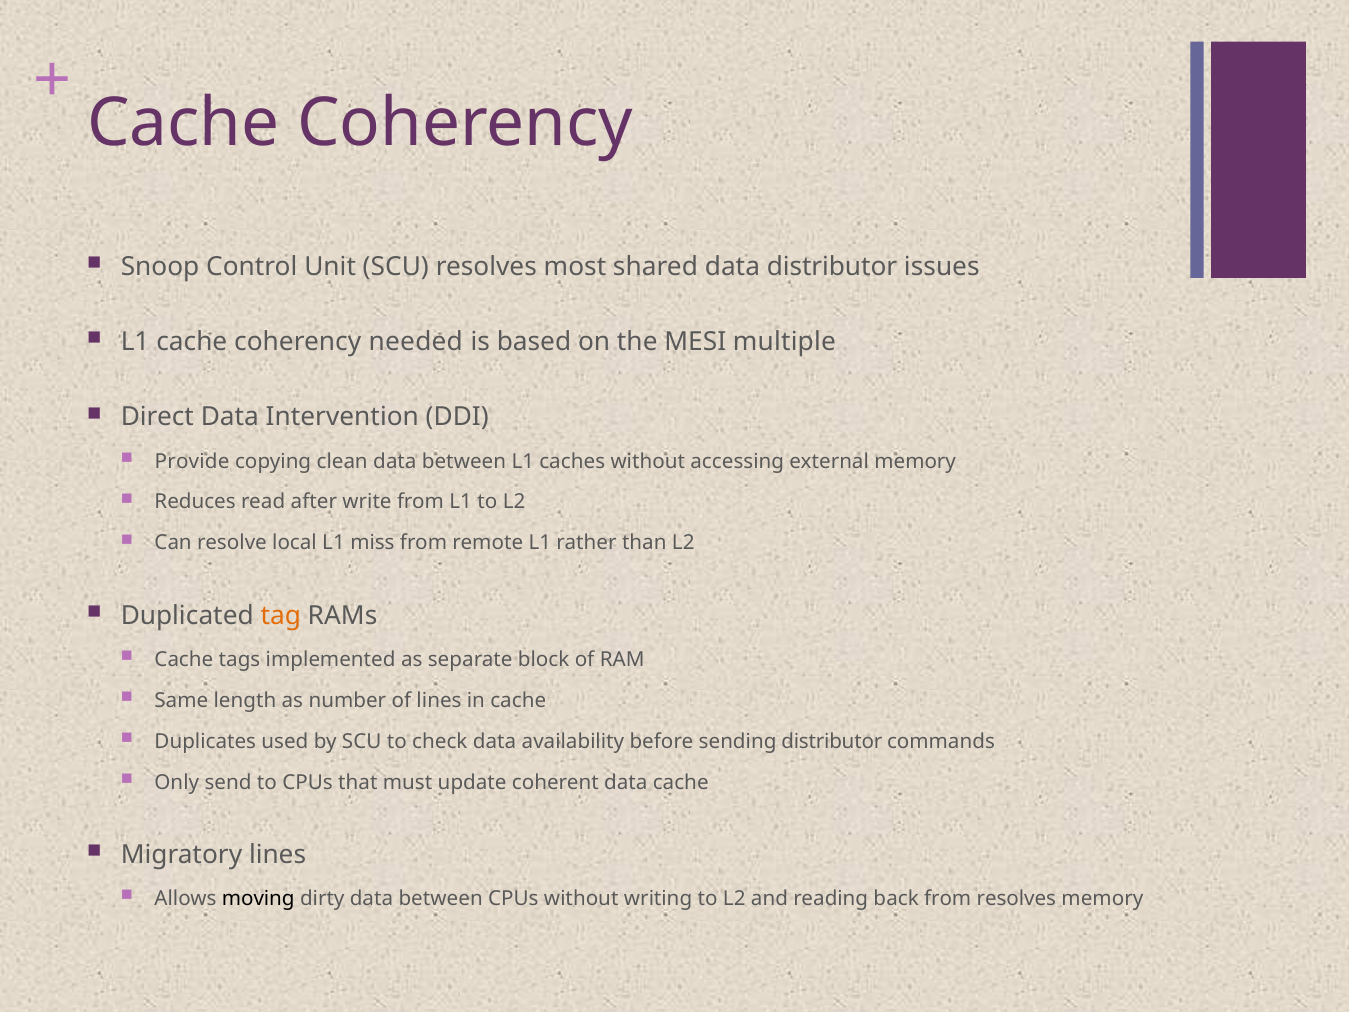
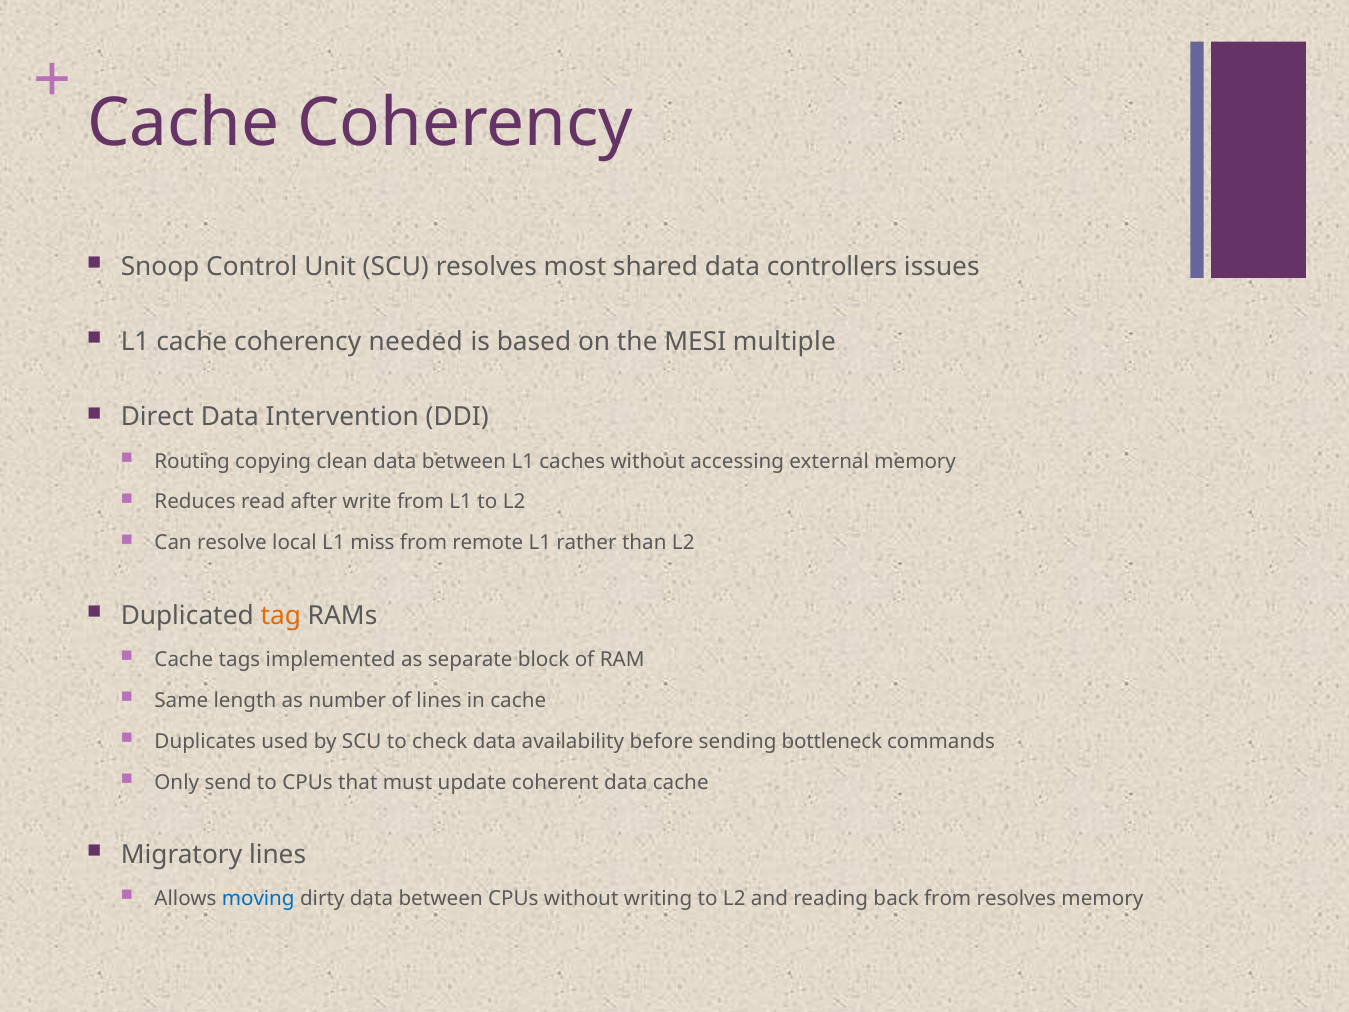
data distributor: distributor -> controllers
Provide: Provide -> Routing
sending distributor: distributor -> bottleneck
moving colour: black -> blue
